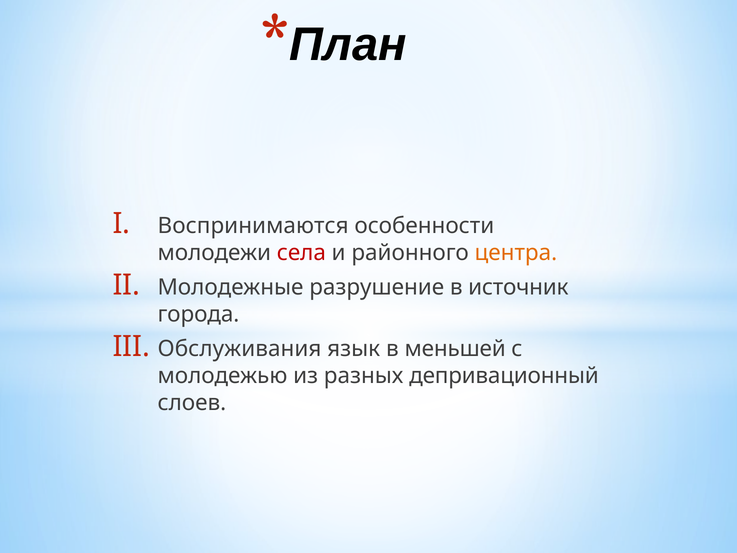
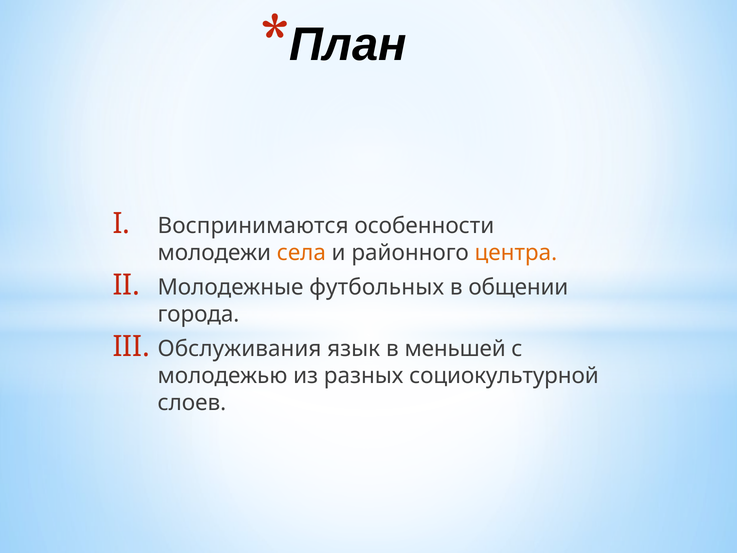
села colour: red -> orange
разрушение: разрушение -> футбольных
источник: источник -> общении
депривационный: депривационный -> социокультурной
